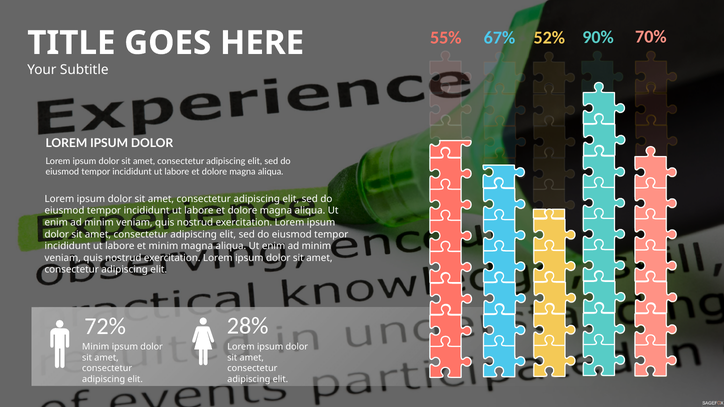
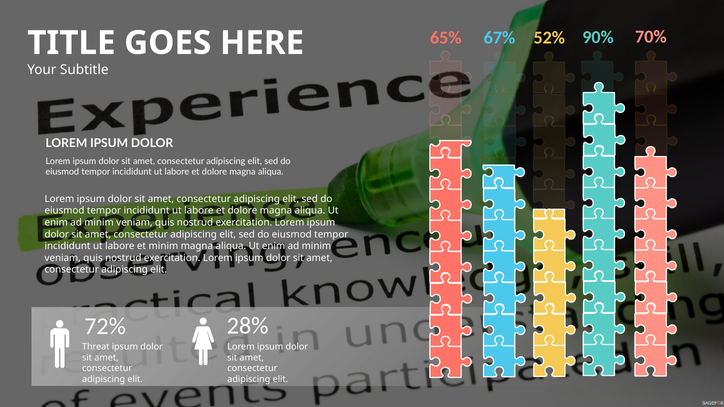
55%: 55% -> 65%
Minim at (96, 347): Minim -> Threat
